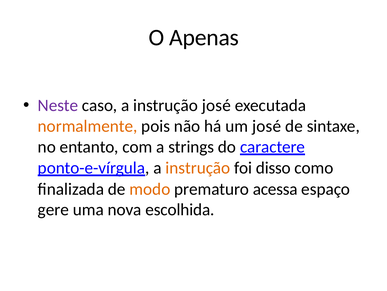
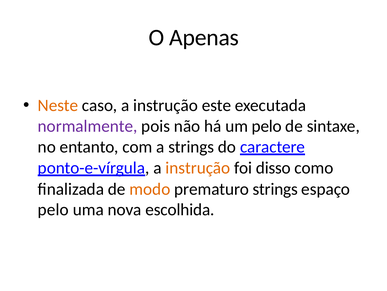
Neste colour: purple -> orange
instrução josé: josé -> este
normalmente colour: orange -> purple
um josé: josé -> pelo
prematuro acessa: acessa -> strings
gere at (53, 209): gere -> pelo
